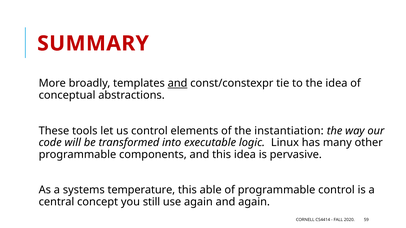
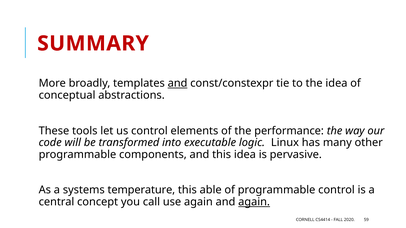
instantiation: instantiation -> performance
still: still -> call
again at (254, 202) underline: none -> present
